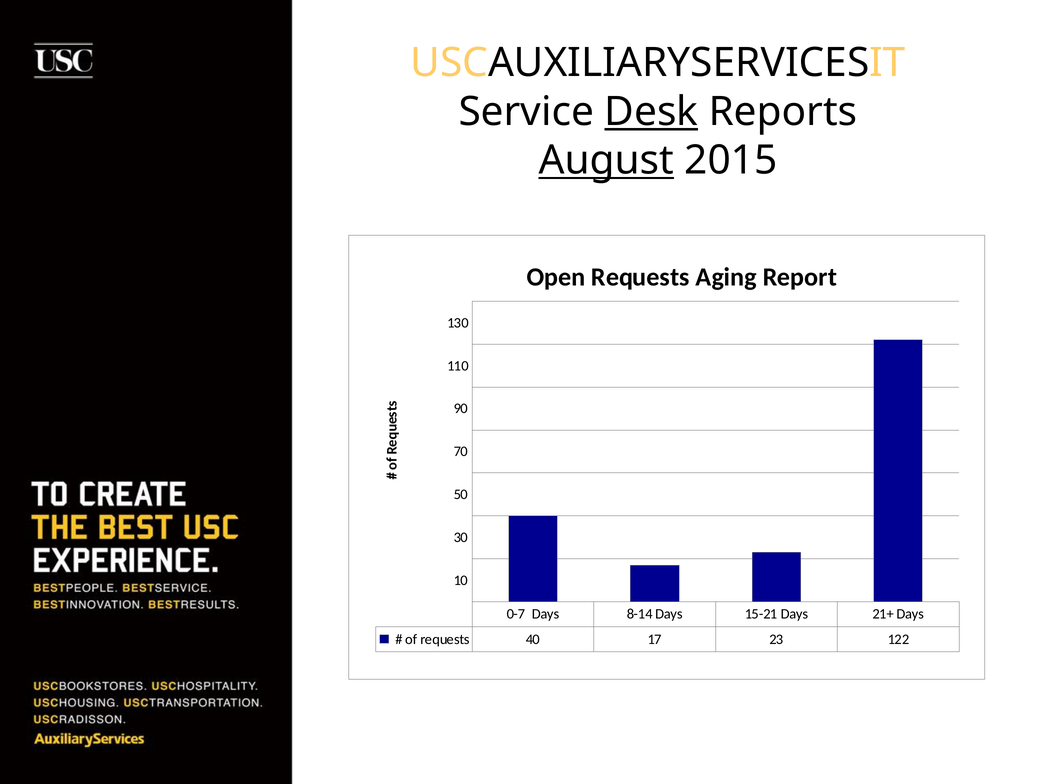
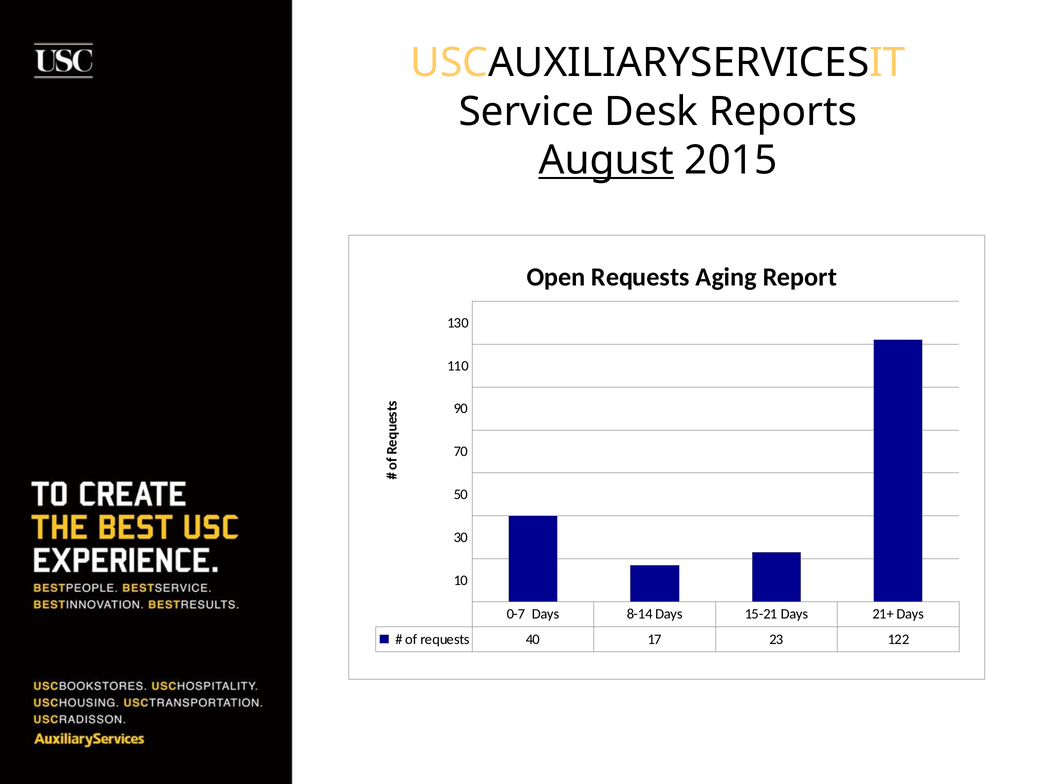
Desk underline: present -> none
